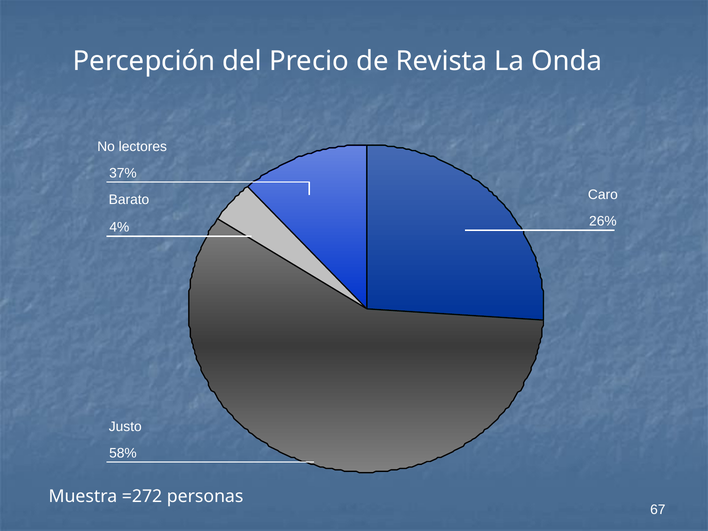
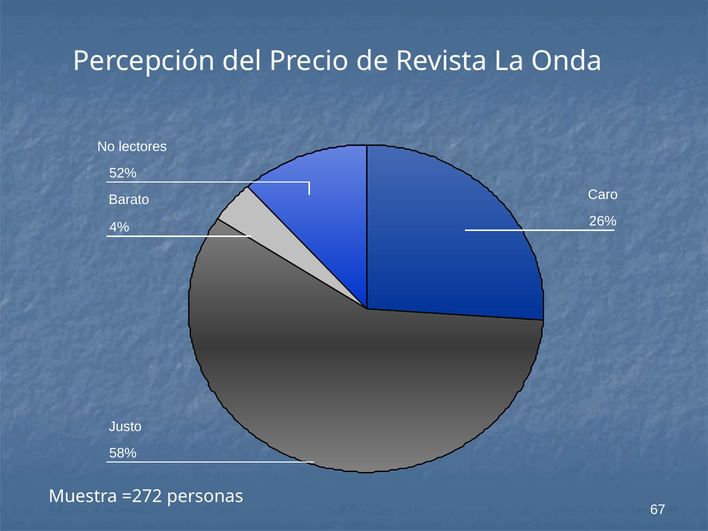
37%: 37% -> 52%
